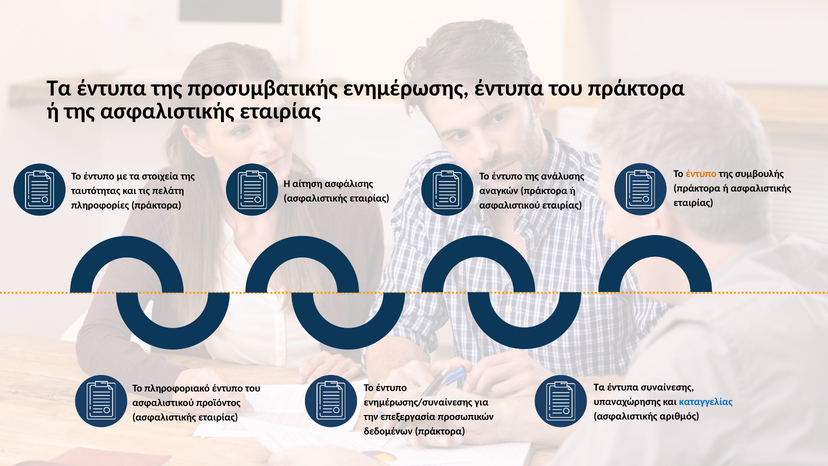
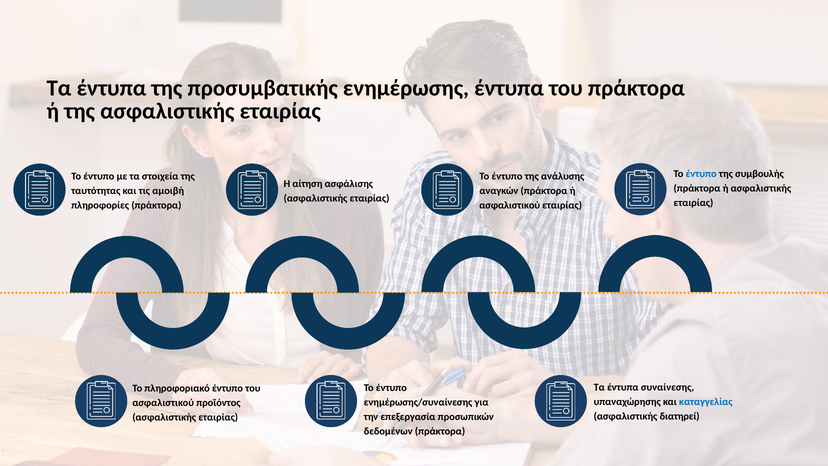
έντυπο at (701, 174) colour: orange -> blue
πελάτη: πελάτη -> αμοιβή
αριθμός: αριθμός -> διατηρεί
